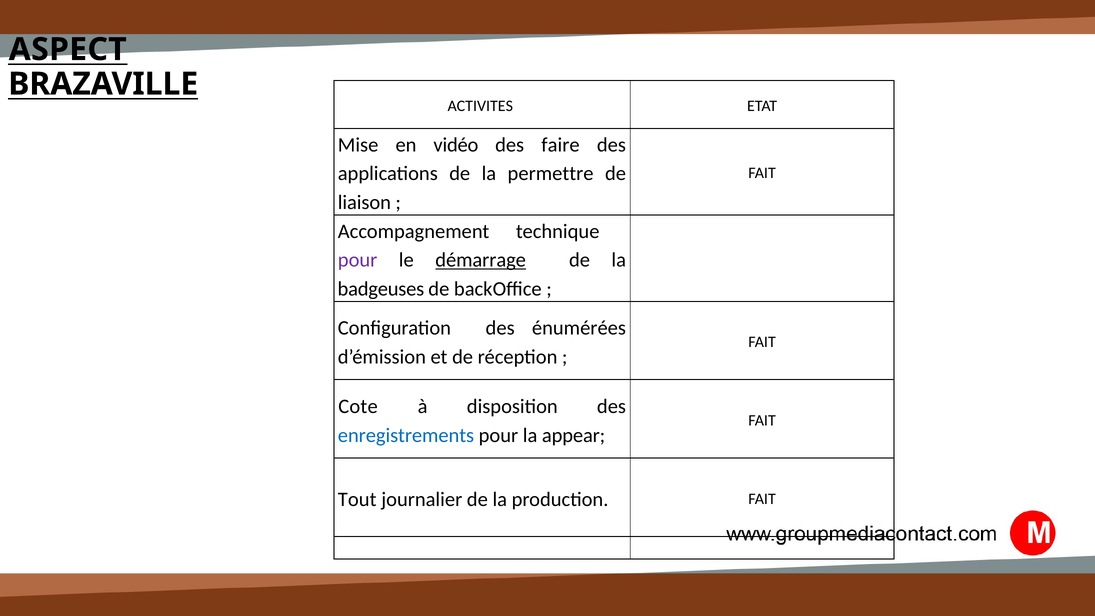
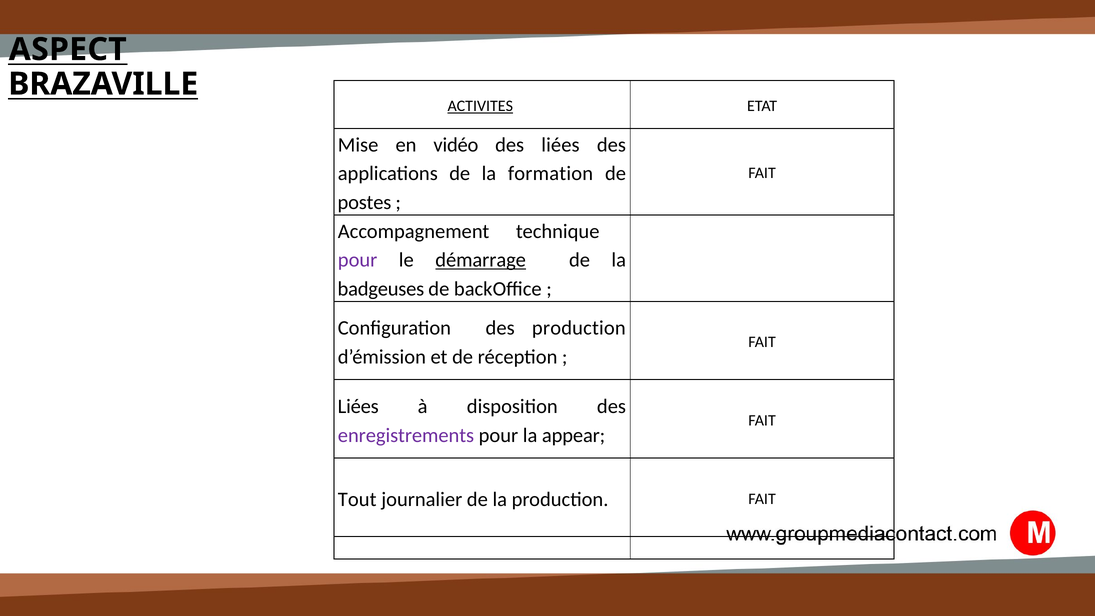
ACTIVITES underline: none -> present
des faire: faire -> liées
permettre: permettre -> formation
liaison: liaison -> postes
des énumérées: énumérées -> production
Cote at (358, 407): Cote -> Liées
enregistrements colour: blue -> purple
